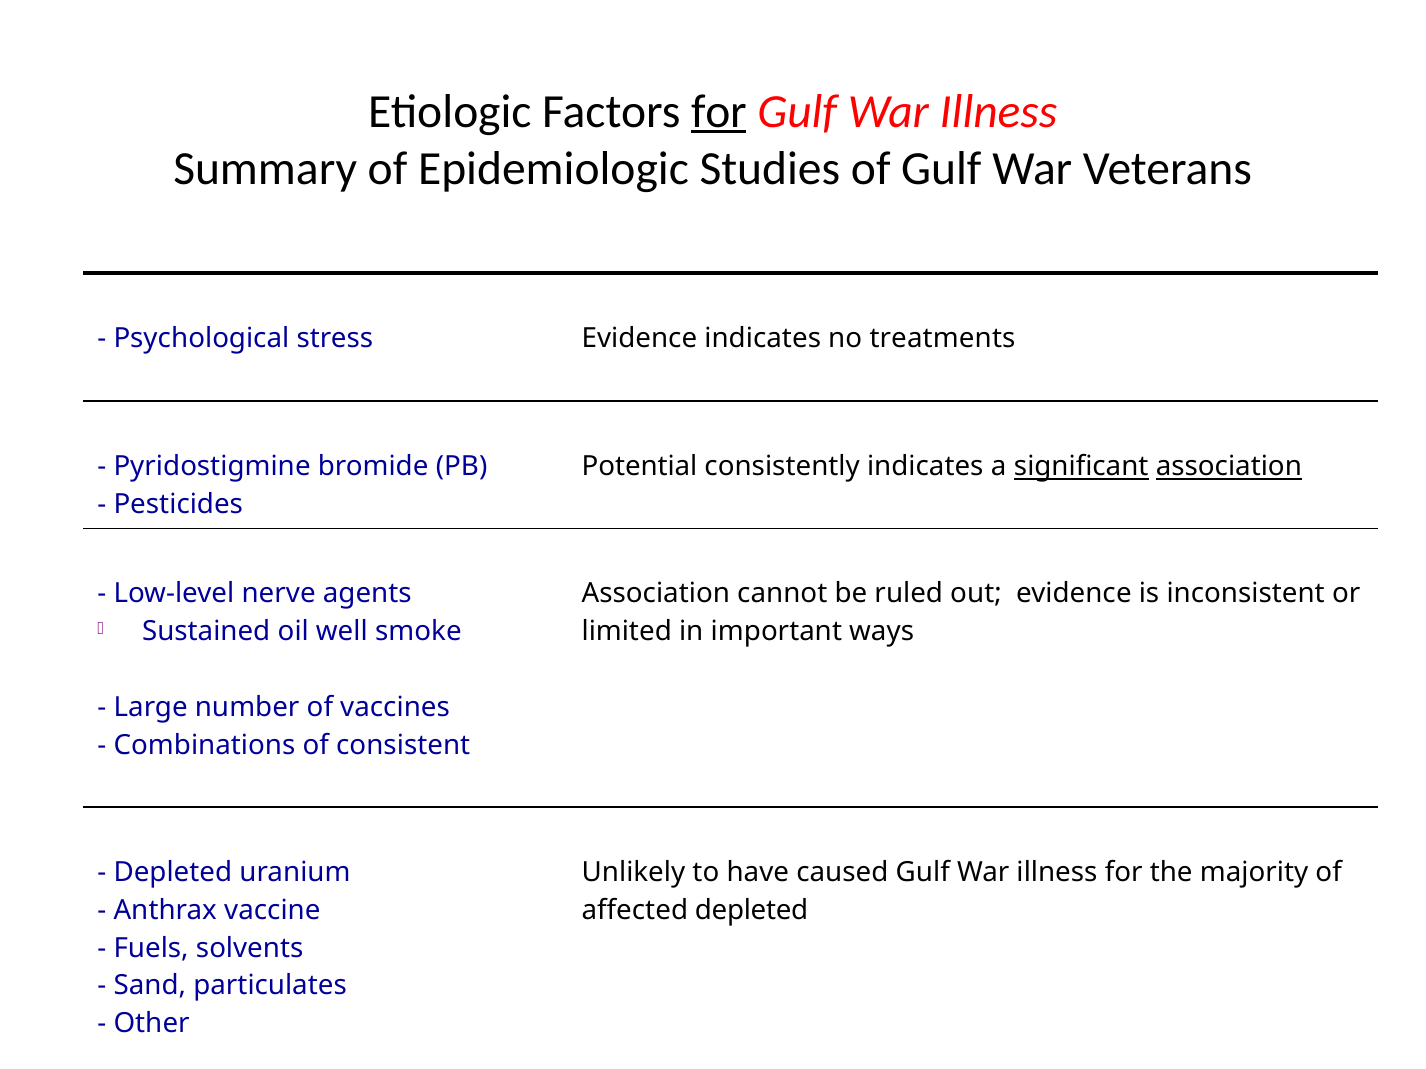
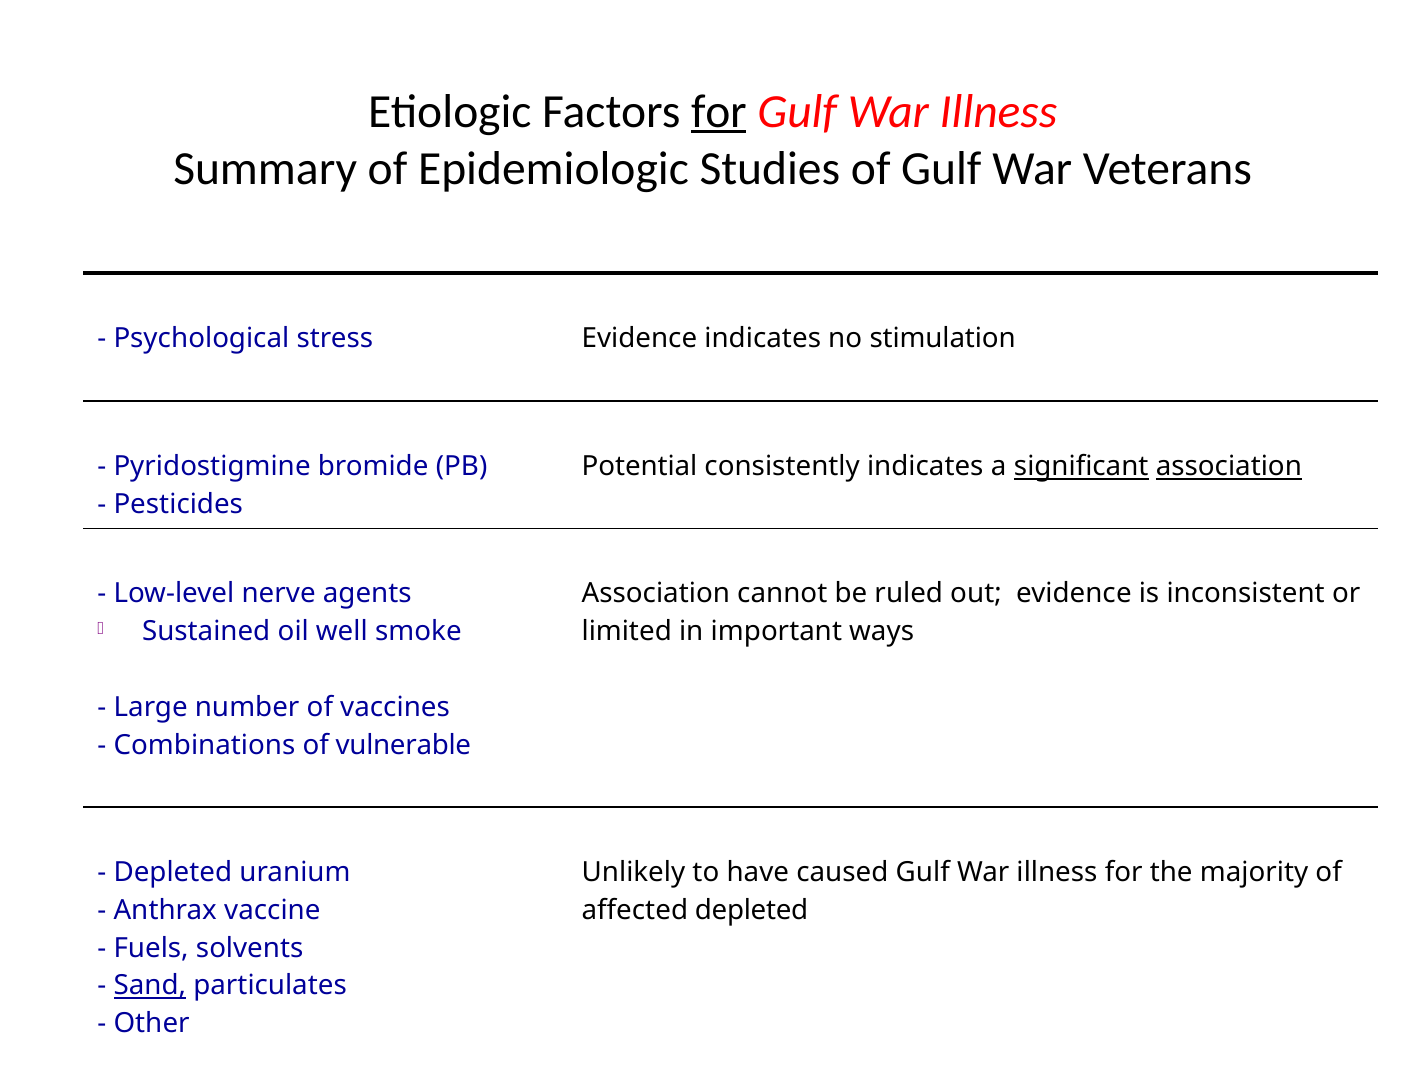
treatments: treatments -> stimulation
consistent: consistent -> vulnerable
Sand underline: none -> present
